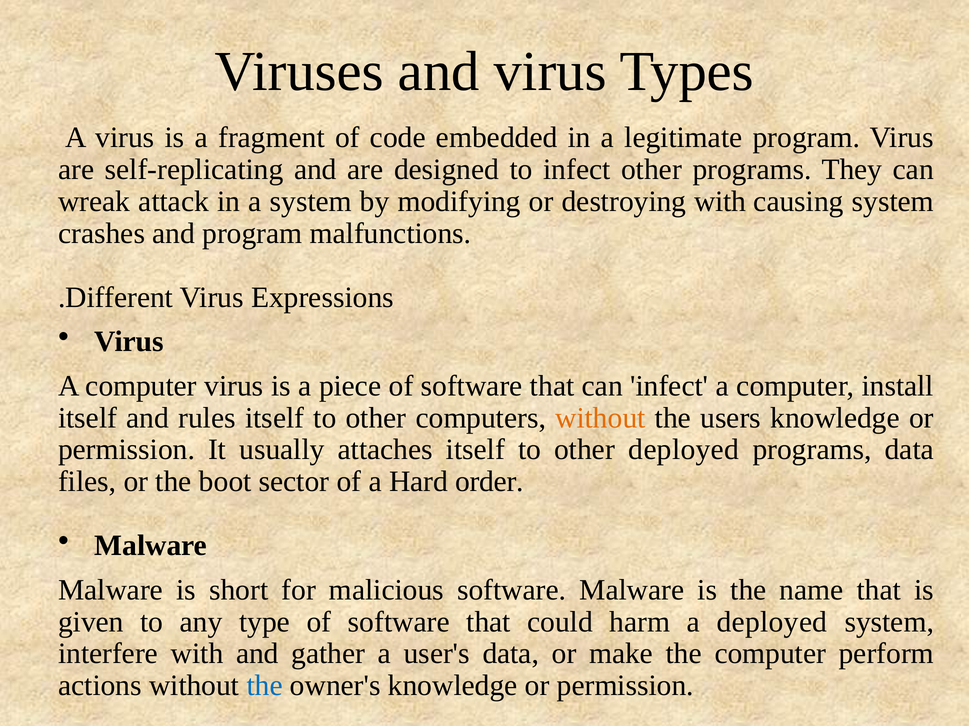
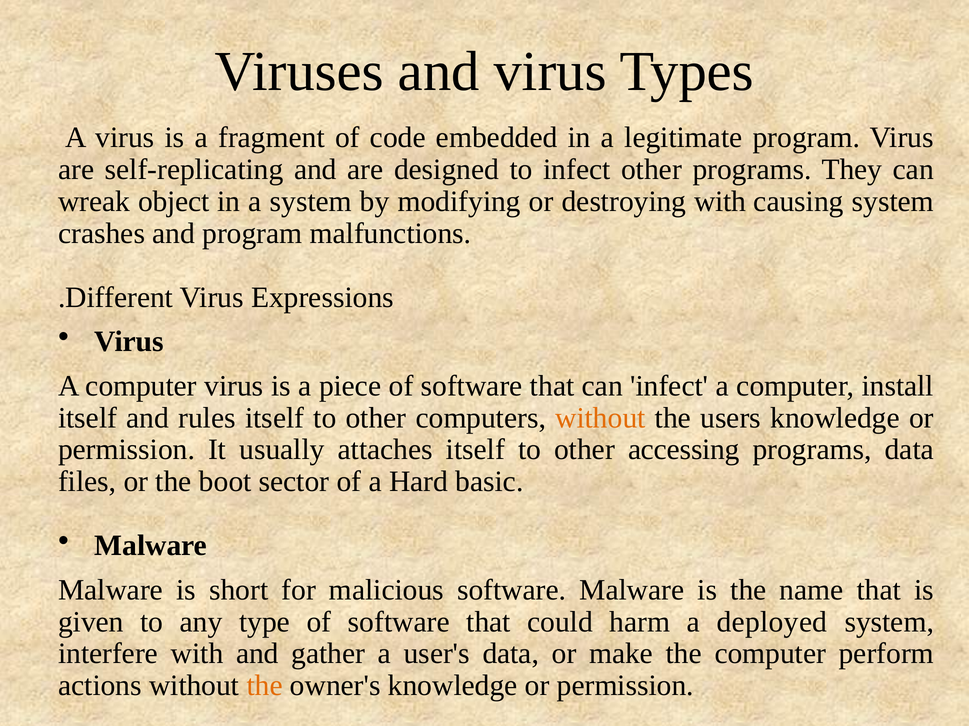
attack: attack -> object
other deployed: deployed -> accessing
order: order -> basic
the at (265, 686) colour: blue -> orange
